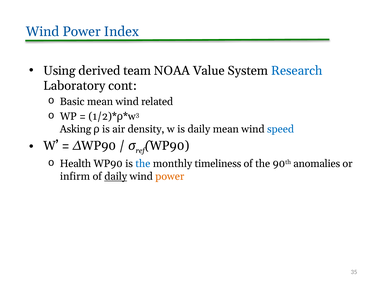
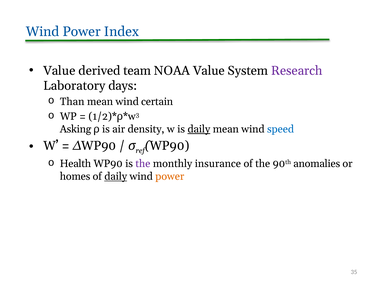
Using at (59, 71): Using -> Value
Research colour: blue -> purple
cont: cont -> days
Basic: Basic -> Than
related: related -> certain
daily at (199, 129) underline: none -> present
the at (143, 164) colour: blue -> purple
timeliness: timeliness -> insurance
infirm: infirm -> homes
